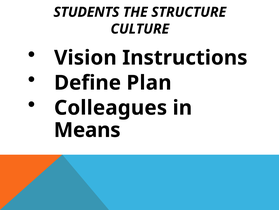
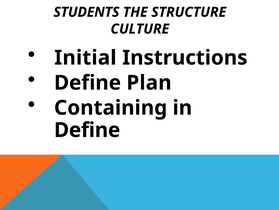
Vision: Vision -> Initial
Colleagues: Colleagues -> Containing
Means at (87, 130): Means -> Define
